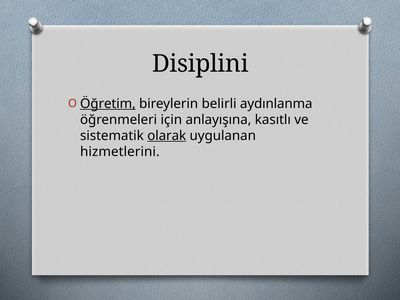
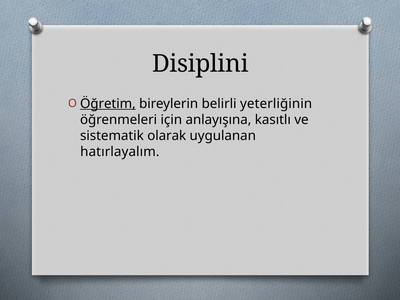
aydınlanma: aydınlanma -> yeterliğinin
olarak underline: present -> none
hizmetlerini: hizmetlerini -> hatırlayalım
